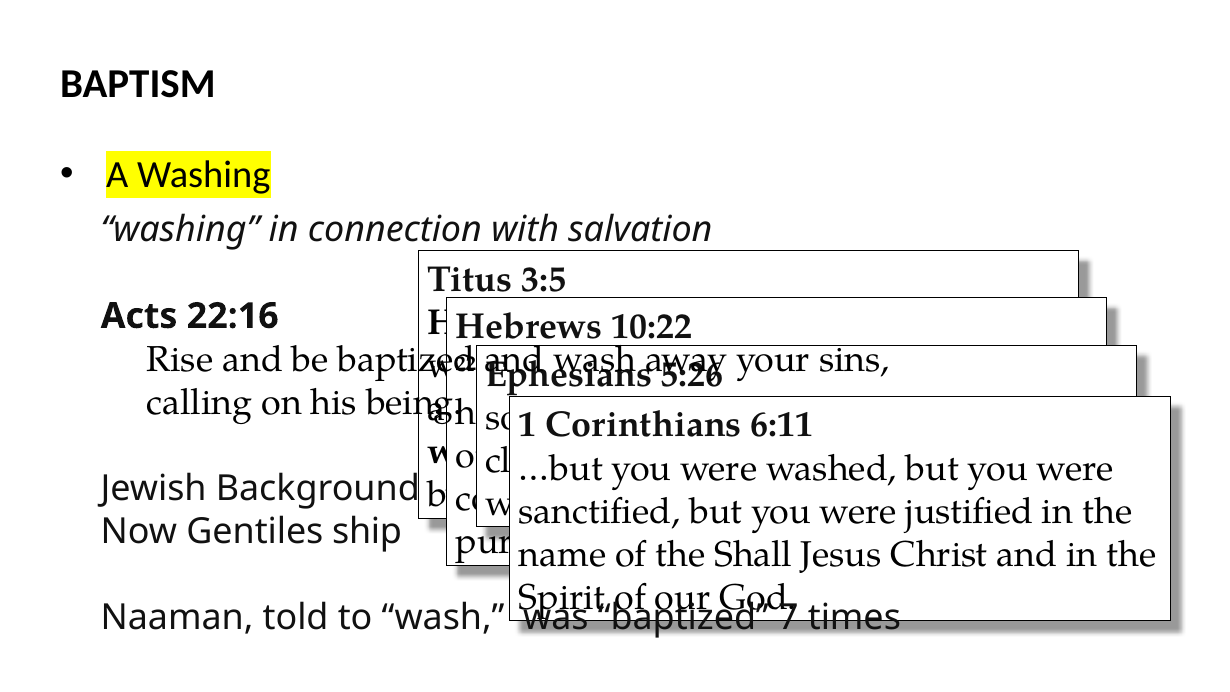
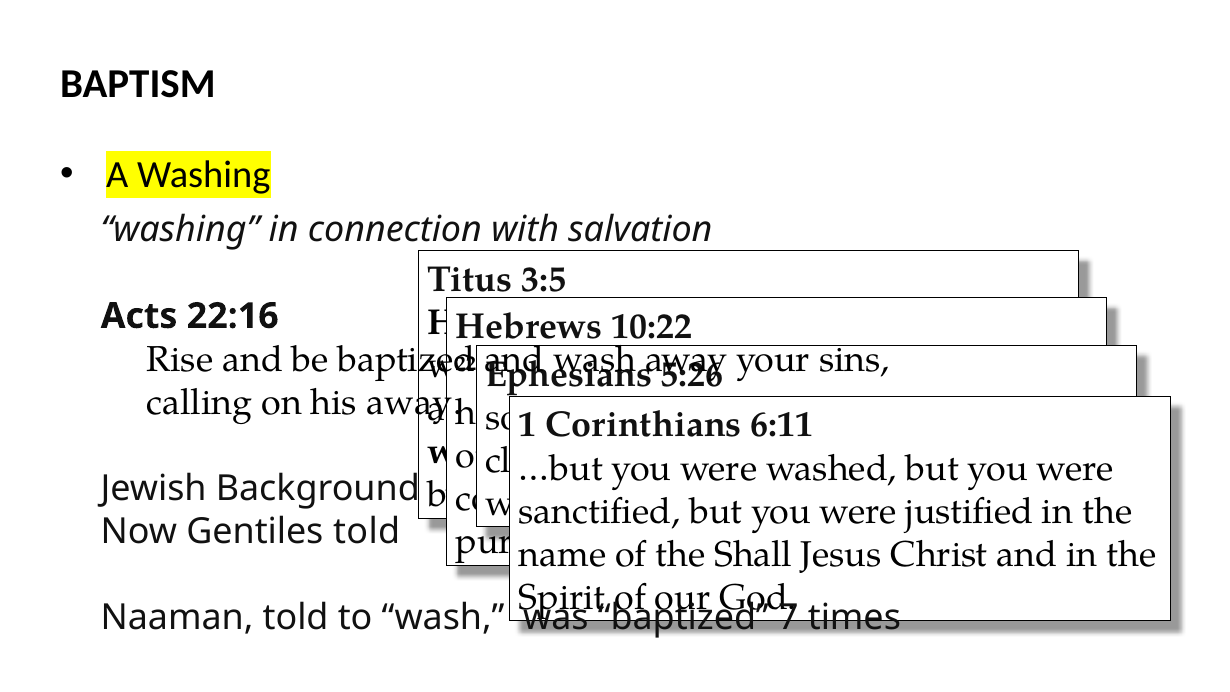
his being: being -> away
Gentiles ship: ship -> told
